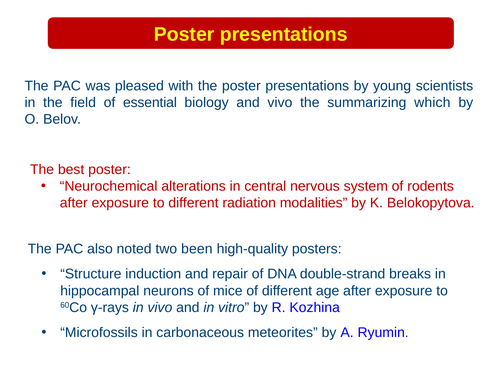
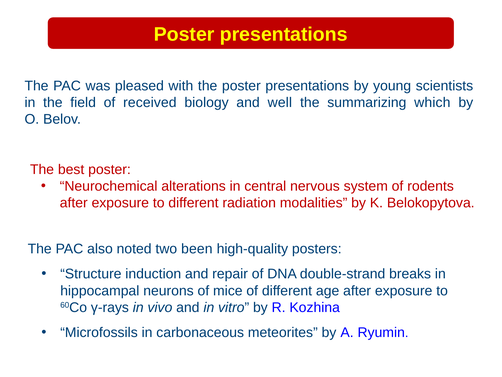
essential: essential -> received
and vivo: vivo -> well
